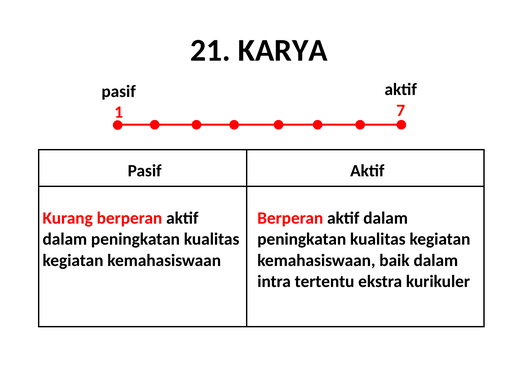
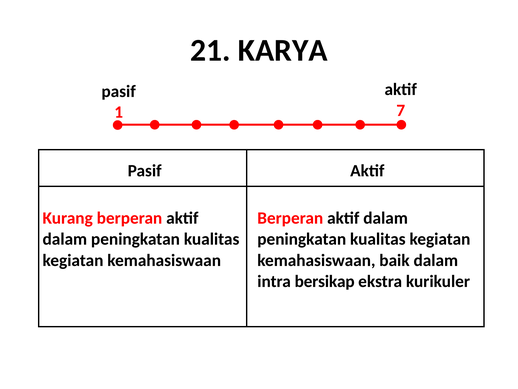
tertentu: tertentu -> bersikap
